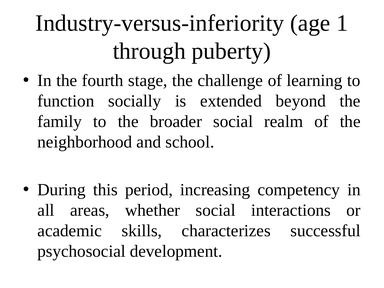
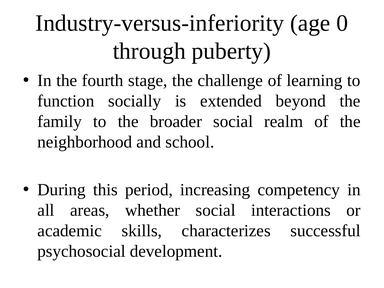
1: 1 -> 0
